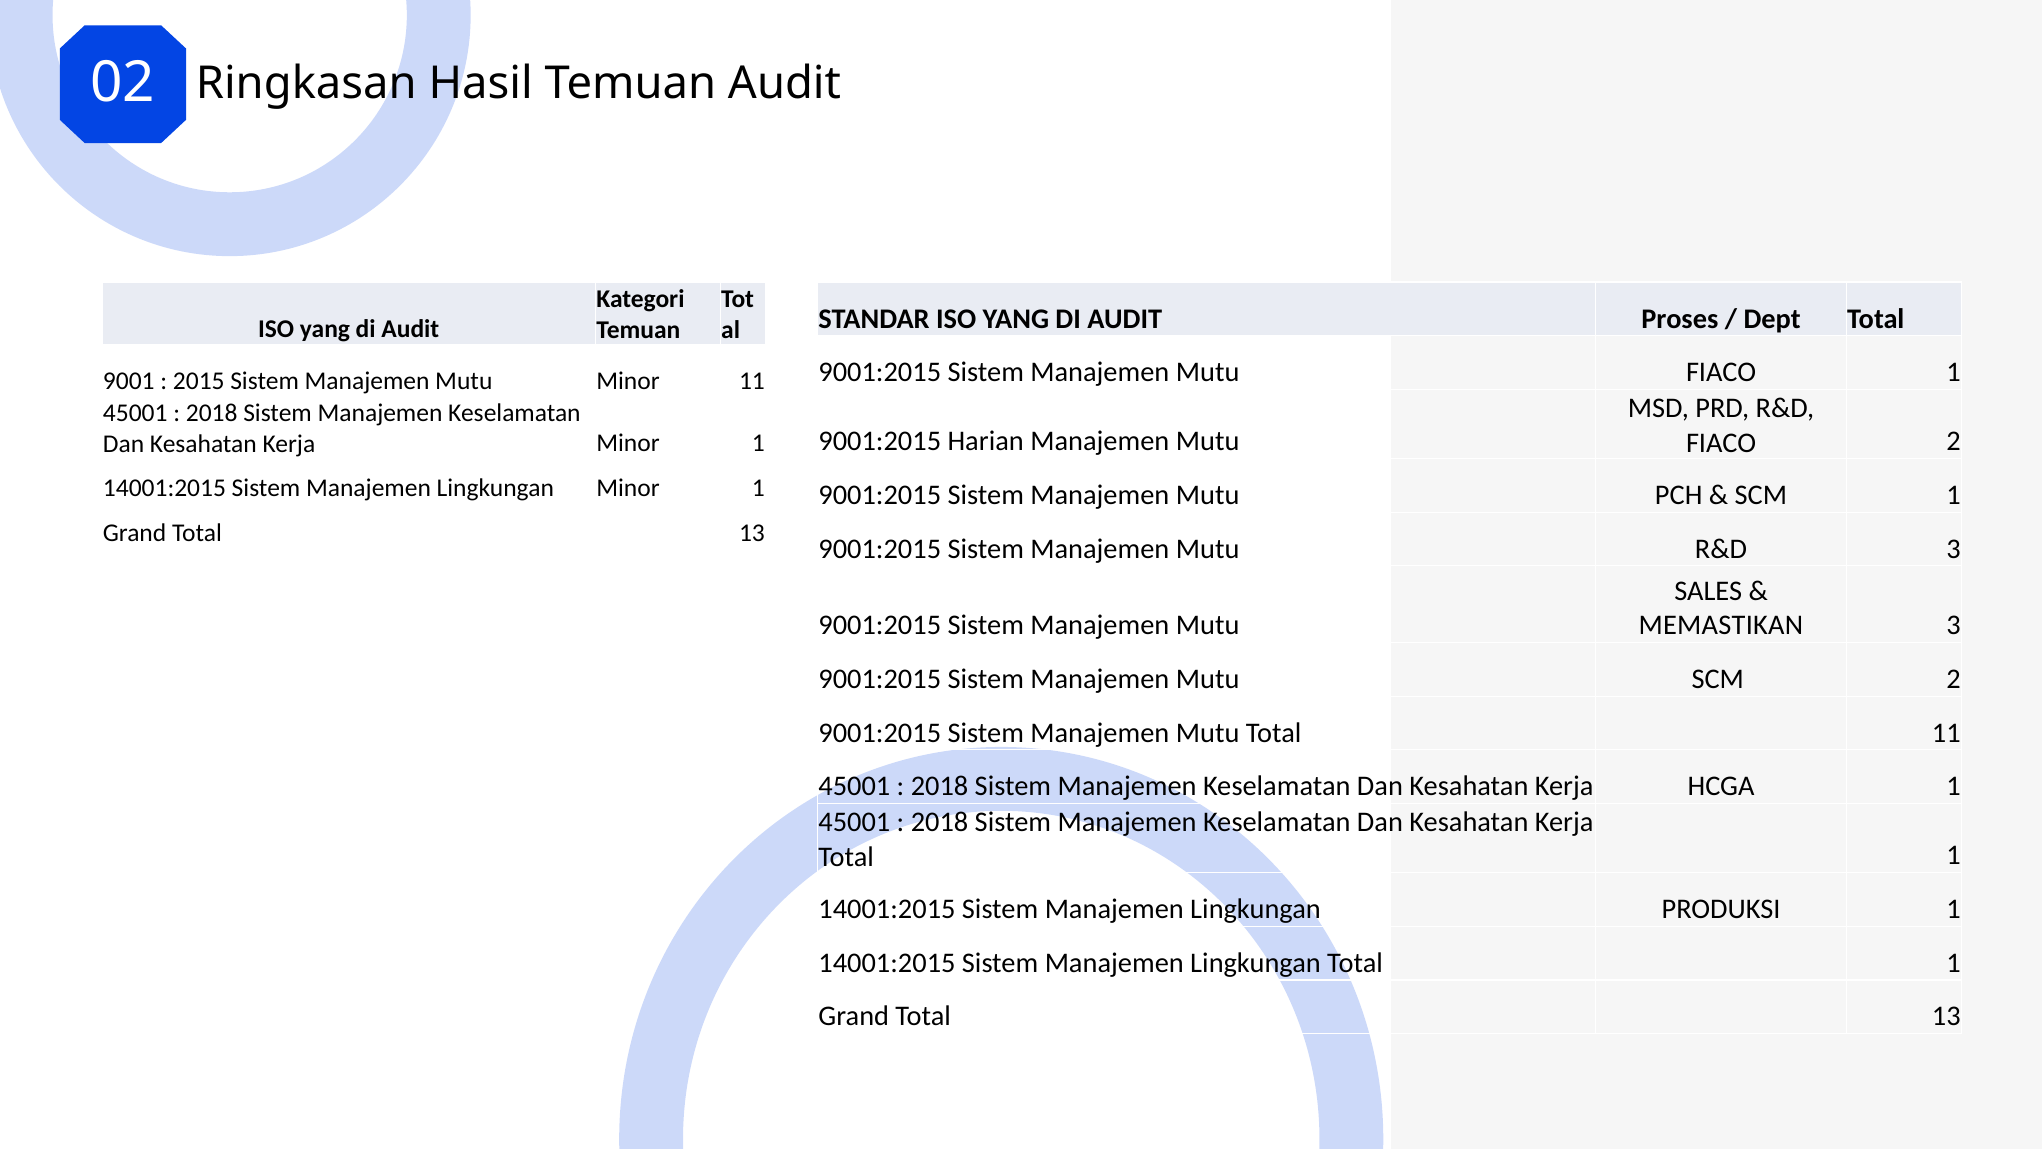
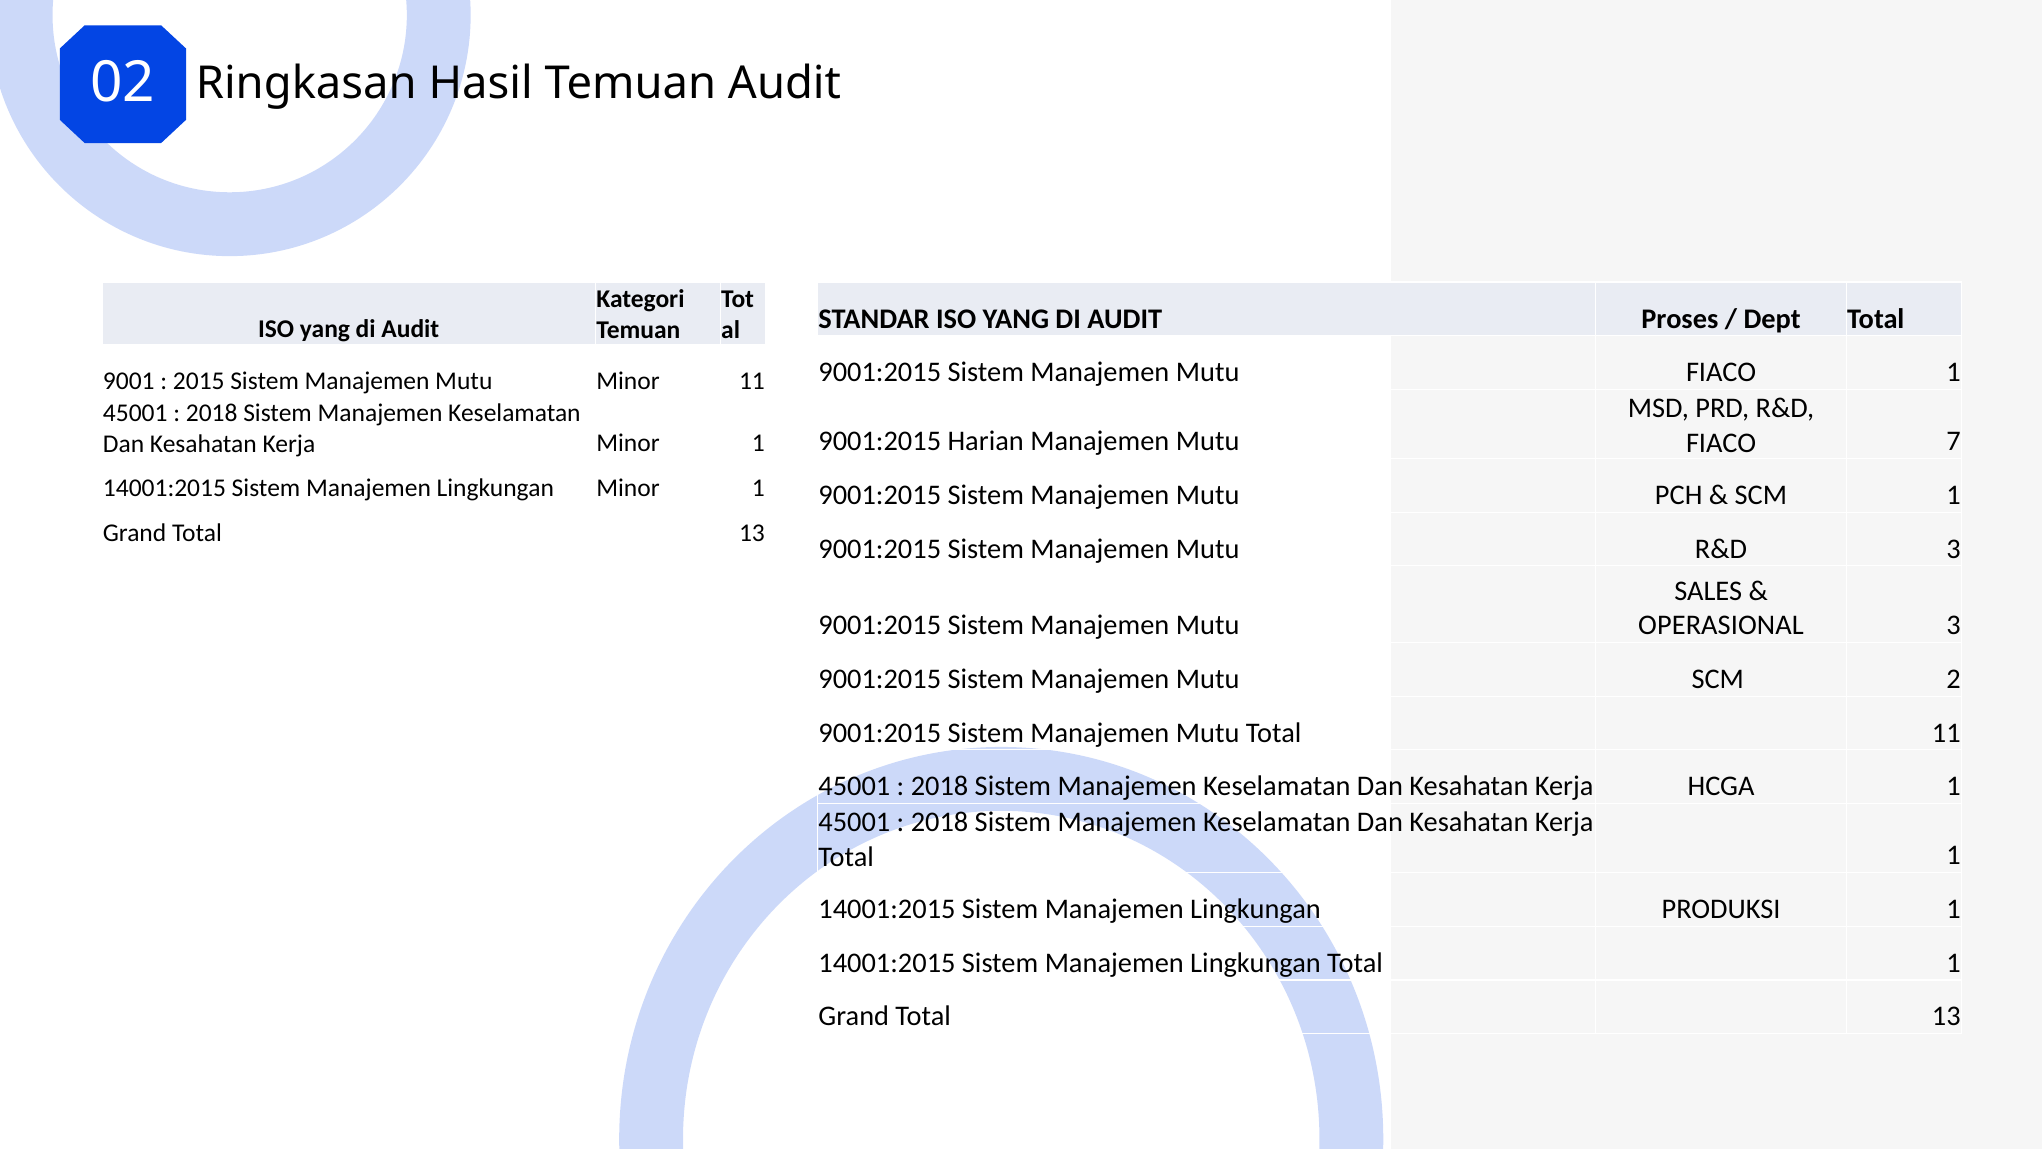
FIACO 2: 2 -> 7
MEMASTIKAN: MEMASTIKAN -> OPERASIONAL
